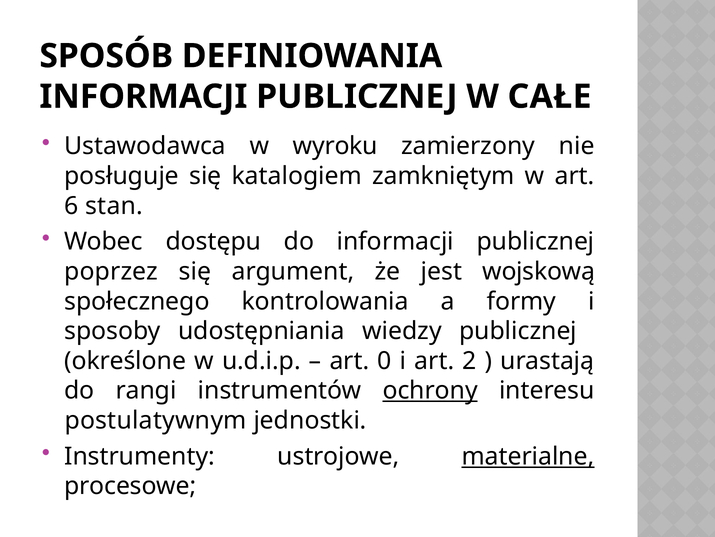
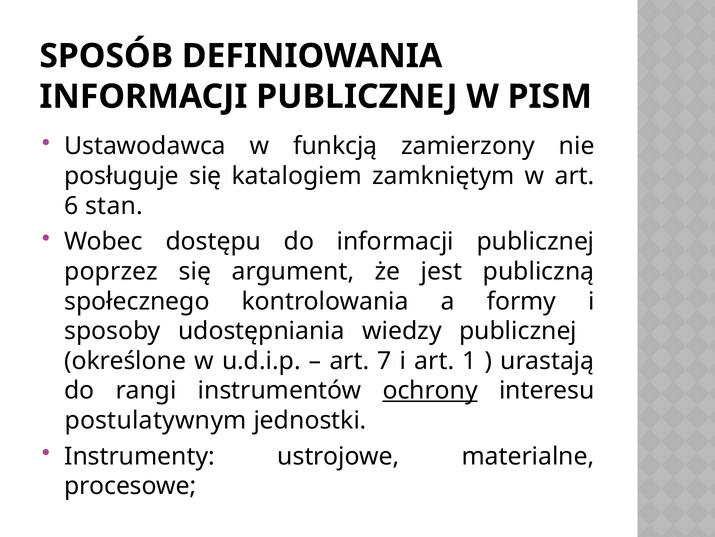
CAŁE: CAŁE -> PISM
wyroku: wyroku -> funkcją
wojskową: wojskową -> publiczną
0: 0 -> 7
2: 2 -> 1
materialne underline: present -> none
